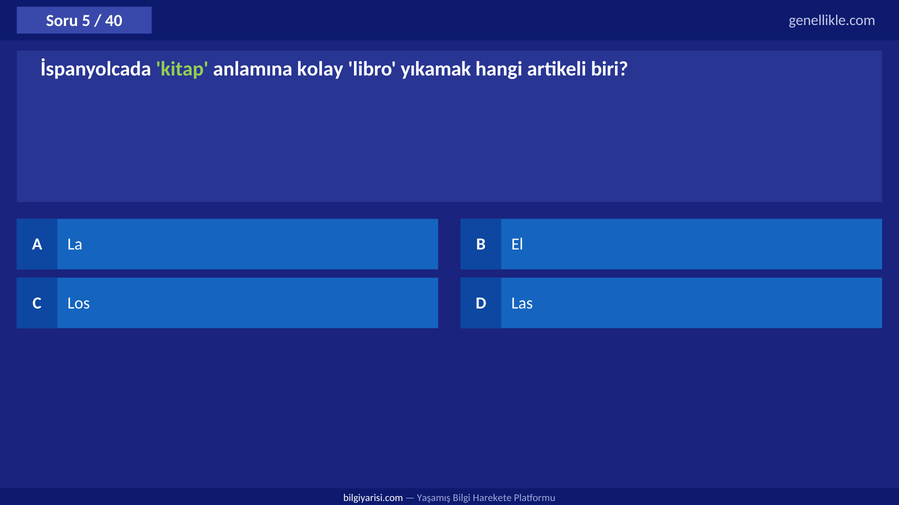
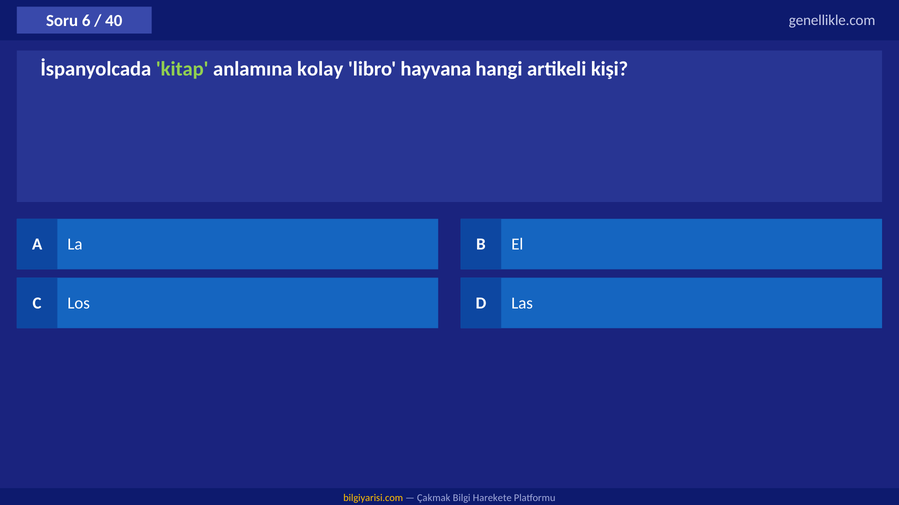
5: 5 -> 6
yıkamak: yıkamak -> hayvana
biri: biri -> kişi
bilgiyarisi.com colour: white -> yellow
Yaşamış: Yaşamış -> Çakmak
